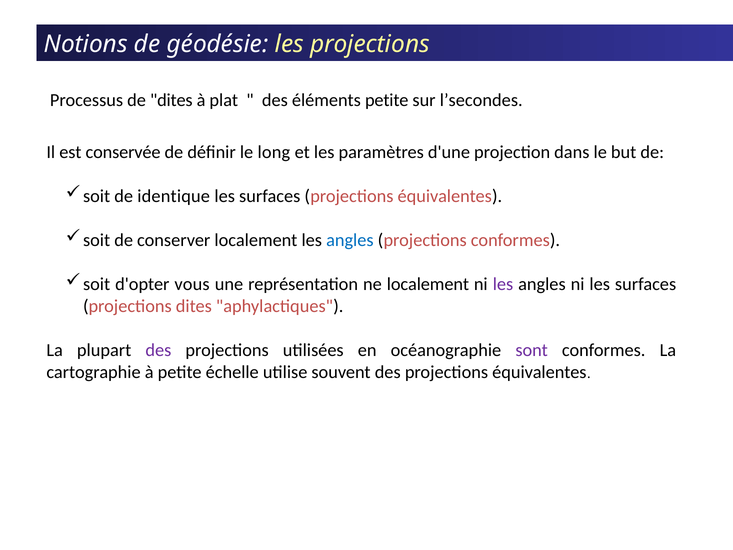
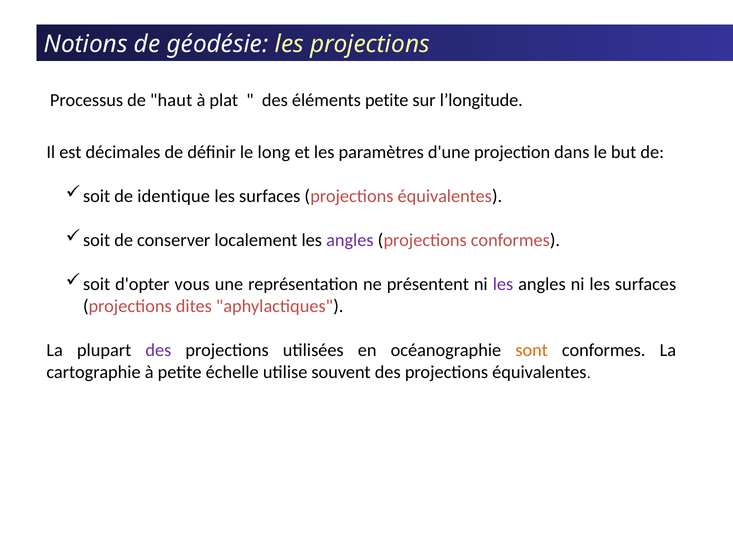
de dites: dites -> haut
l’secondes: l’secondes -> l’longitude
conservée: conservée -> décimales
angles at (350, 240) colour: blue -> purple
ne localement: localement -> présentent
sont colour: purple -> orange
